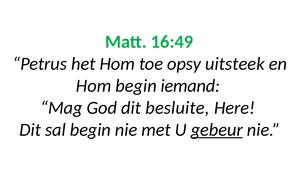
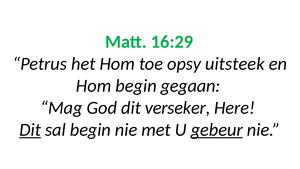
16:49: 16:49 -> 16:29
iemand: iemand -> gegaan
besluite: besluite -> verseker
Dit at (30, 130) underline: none -> present
